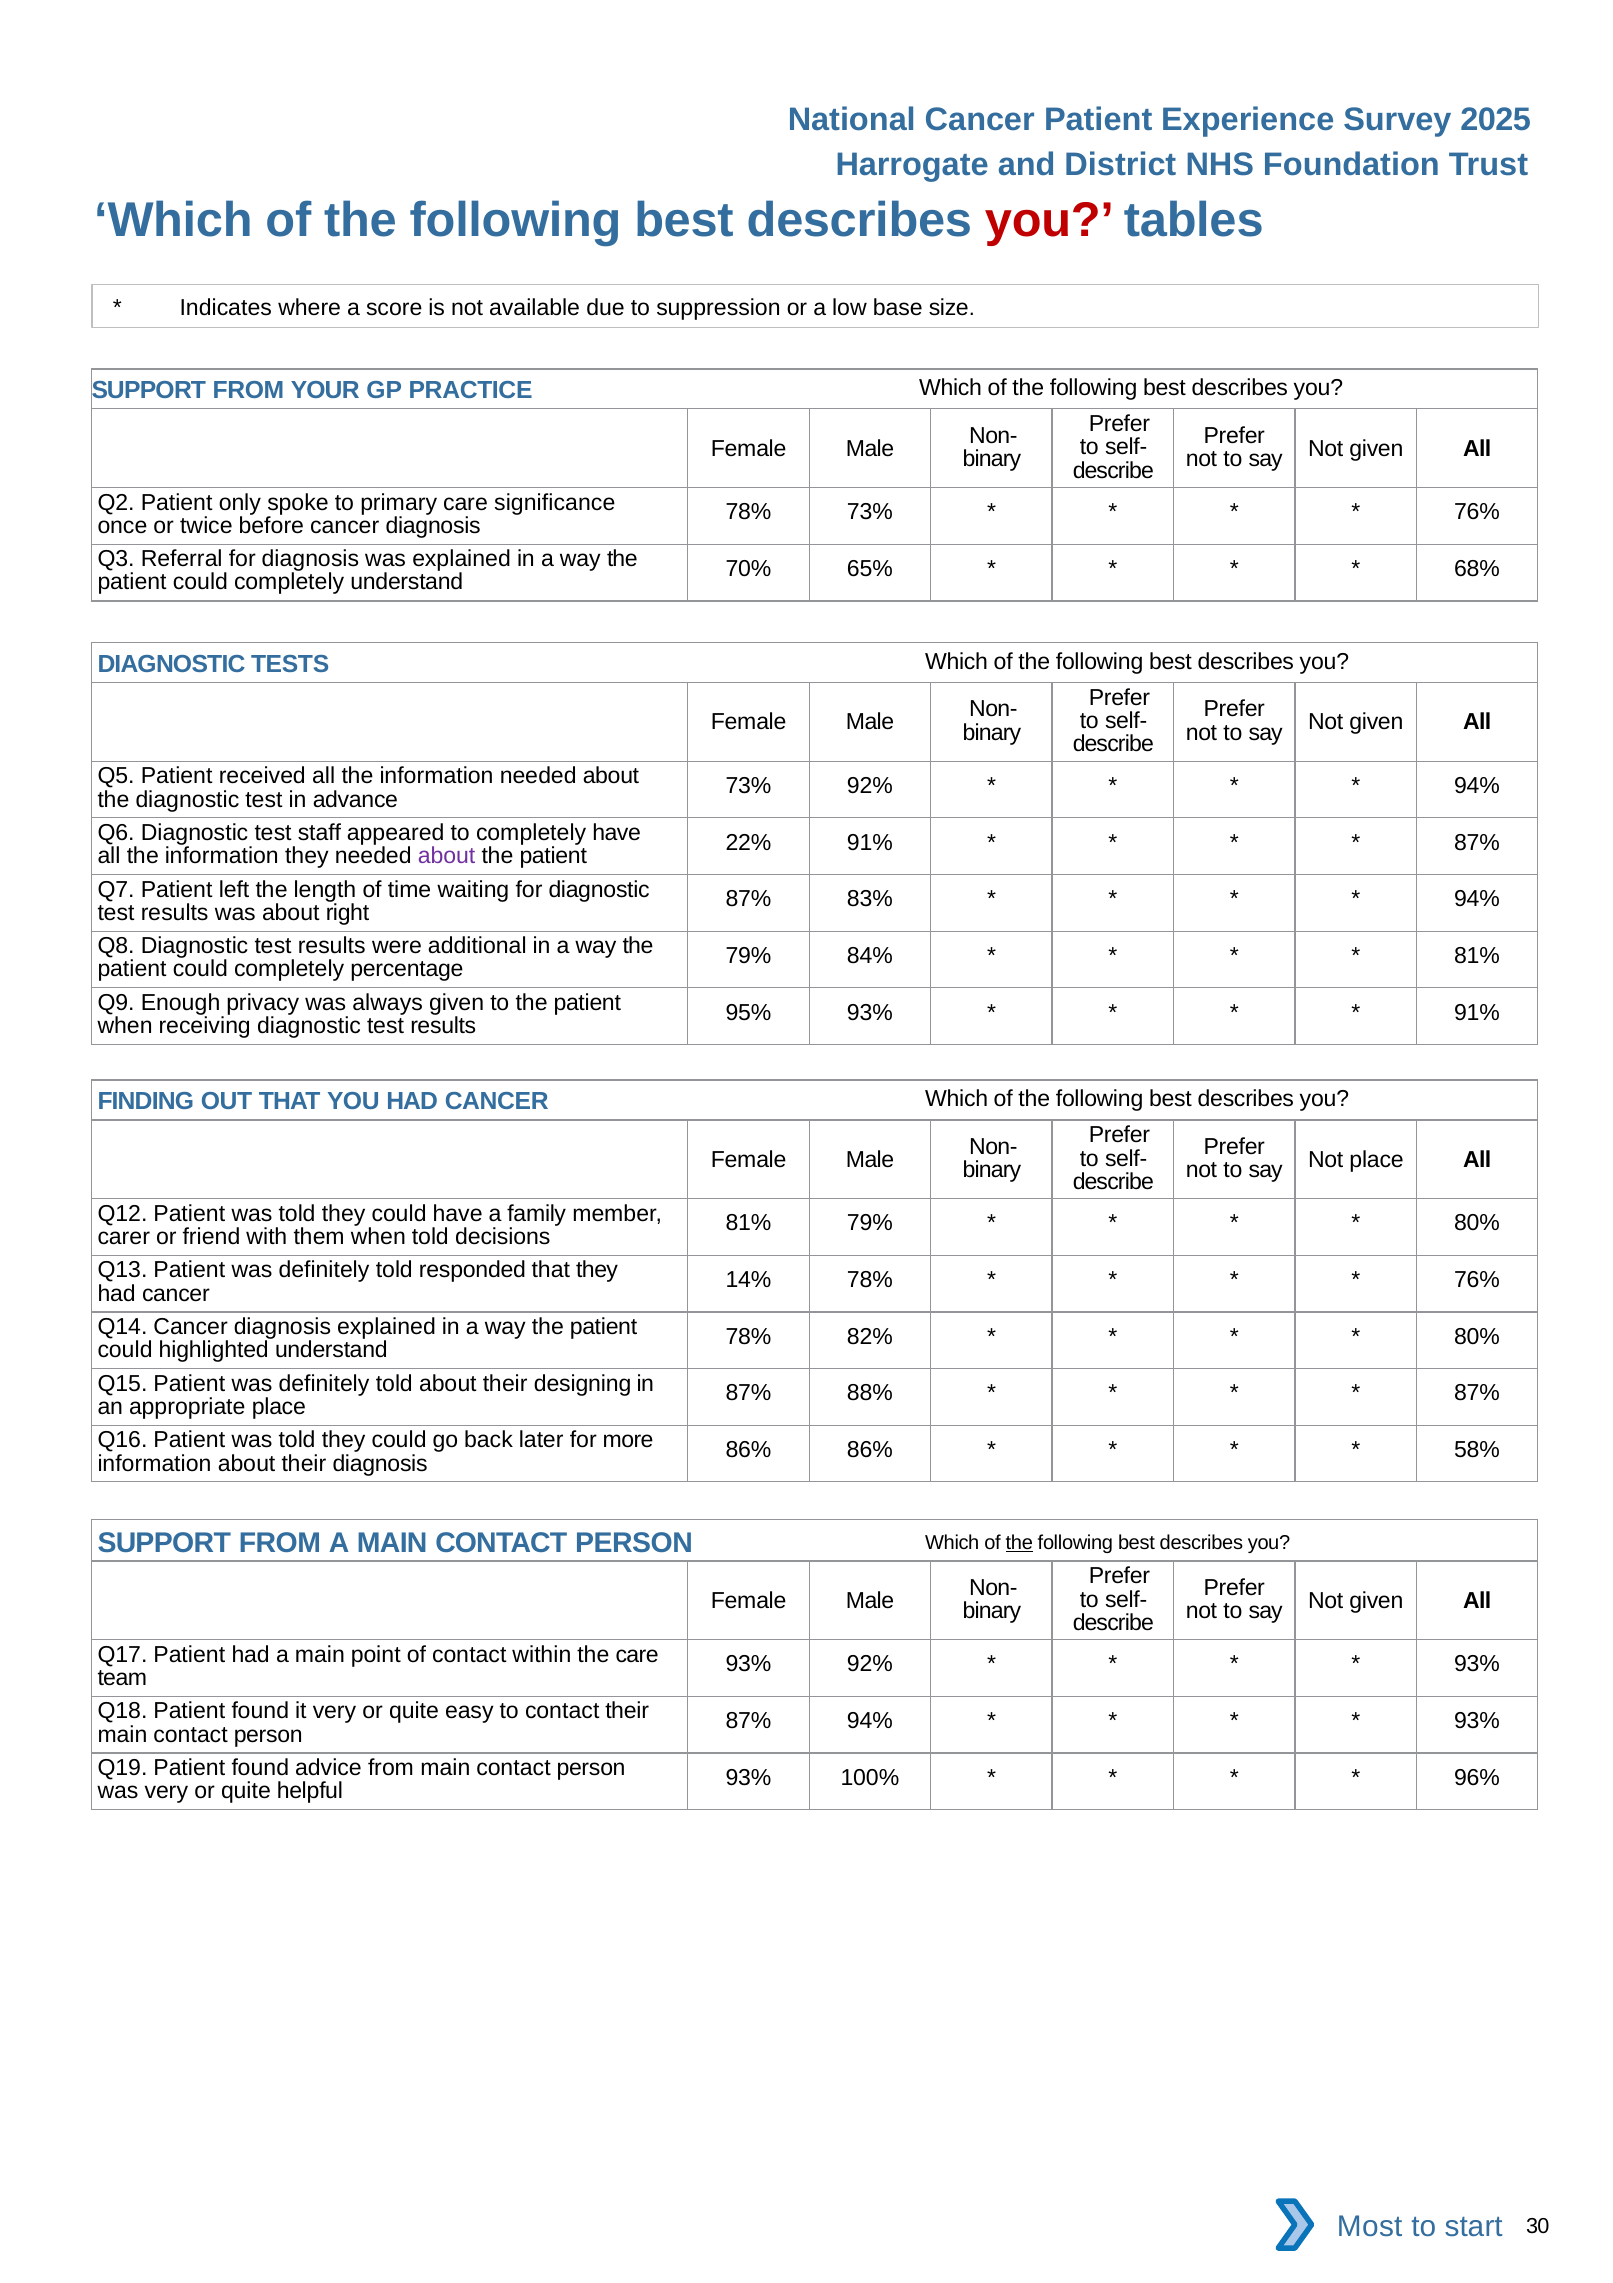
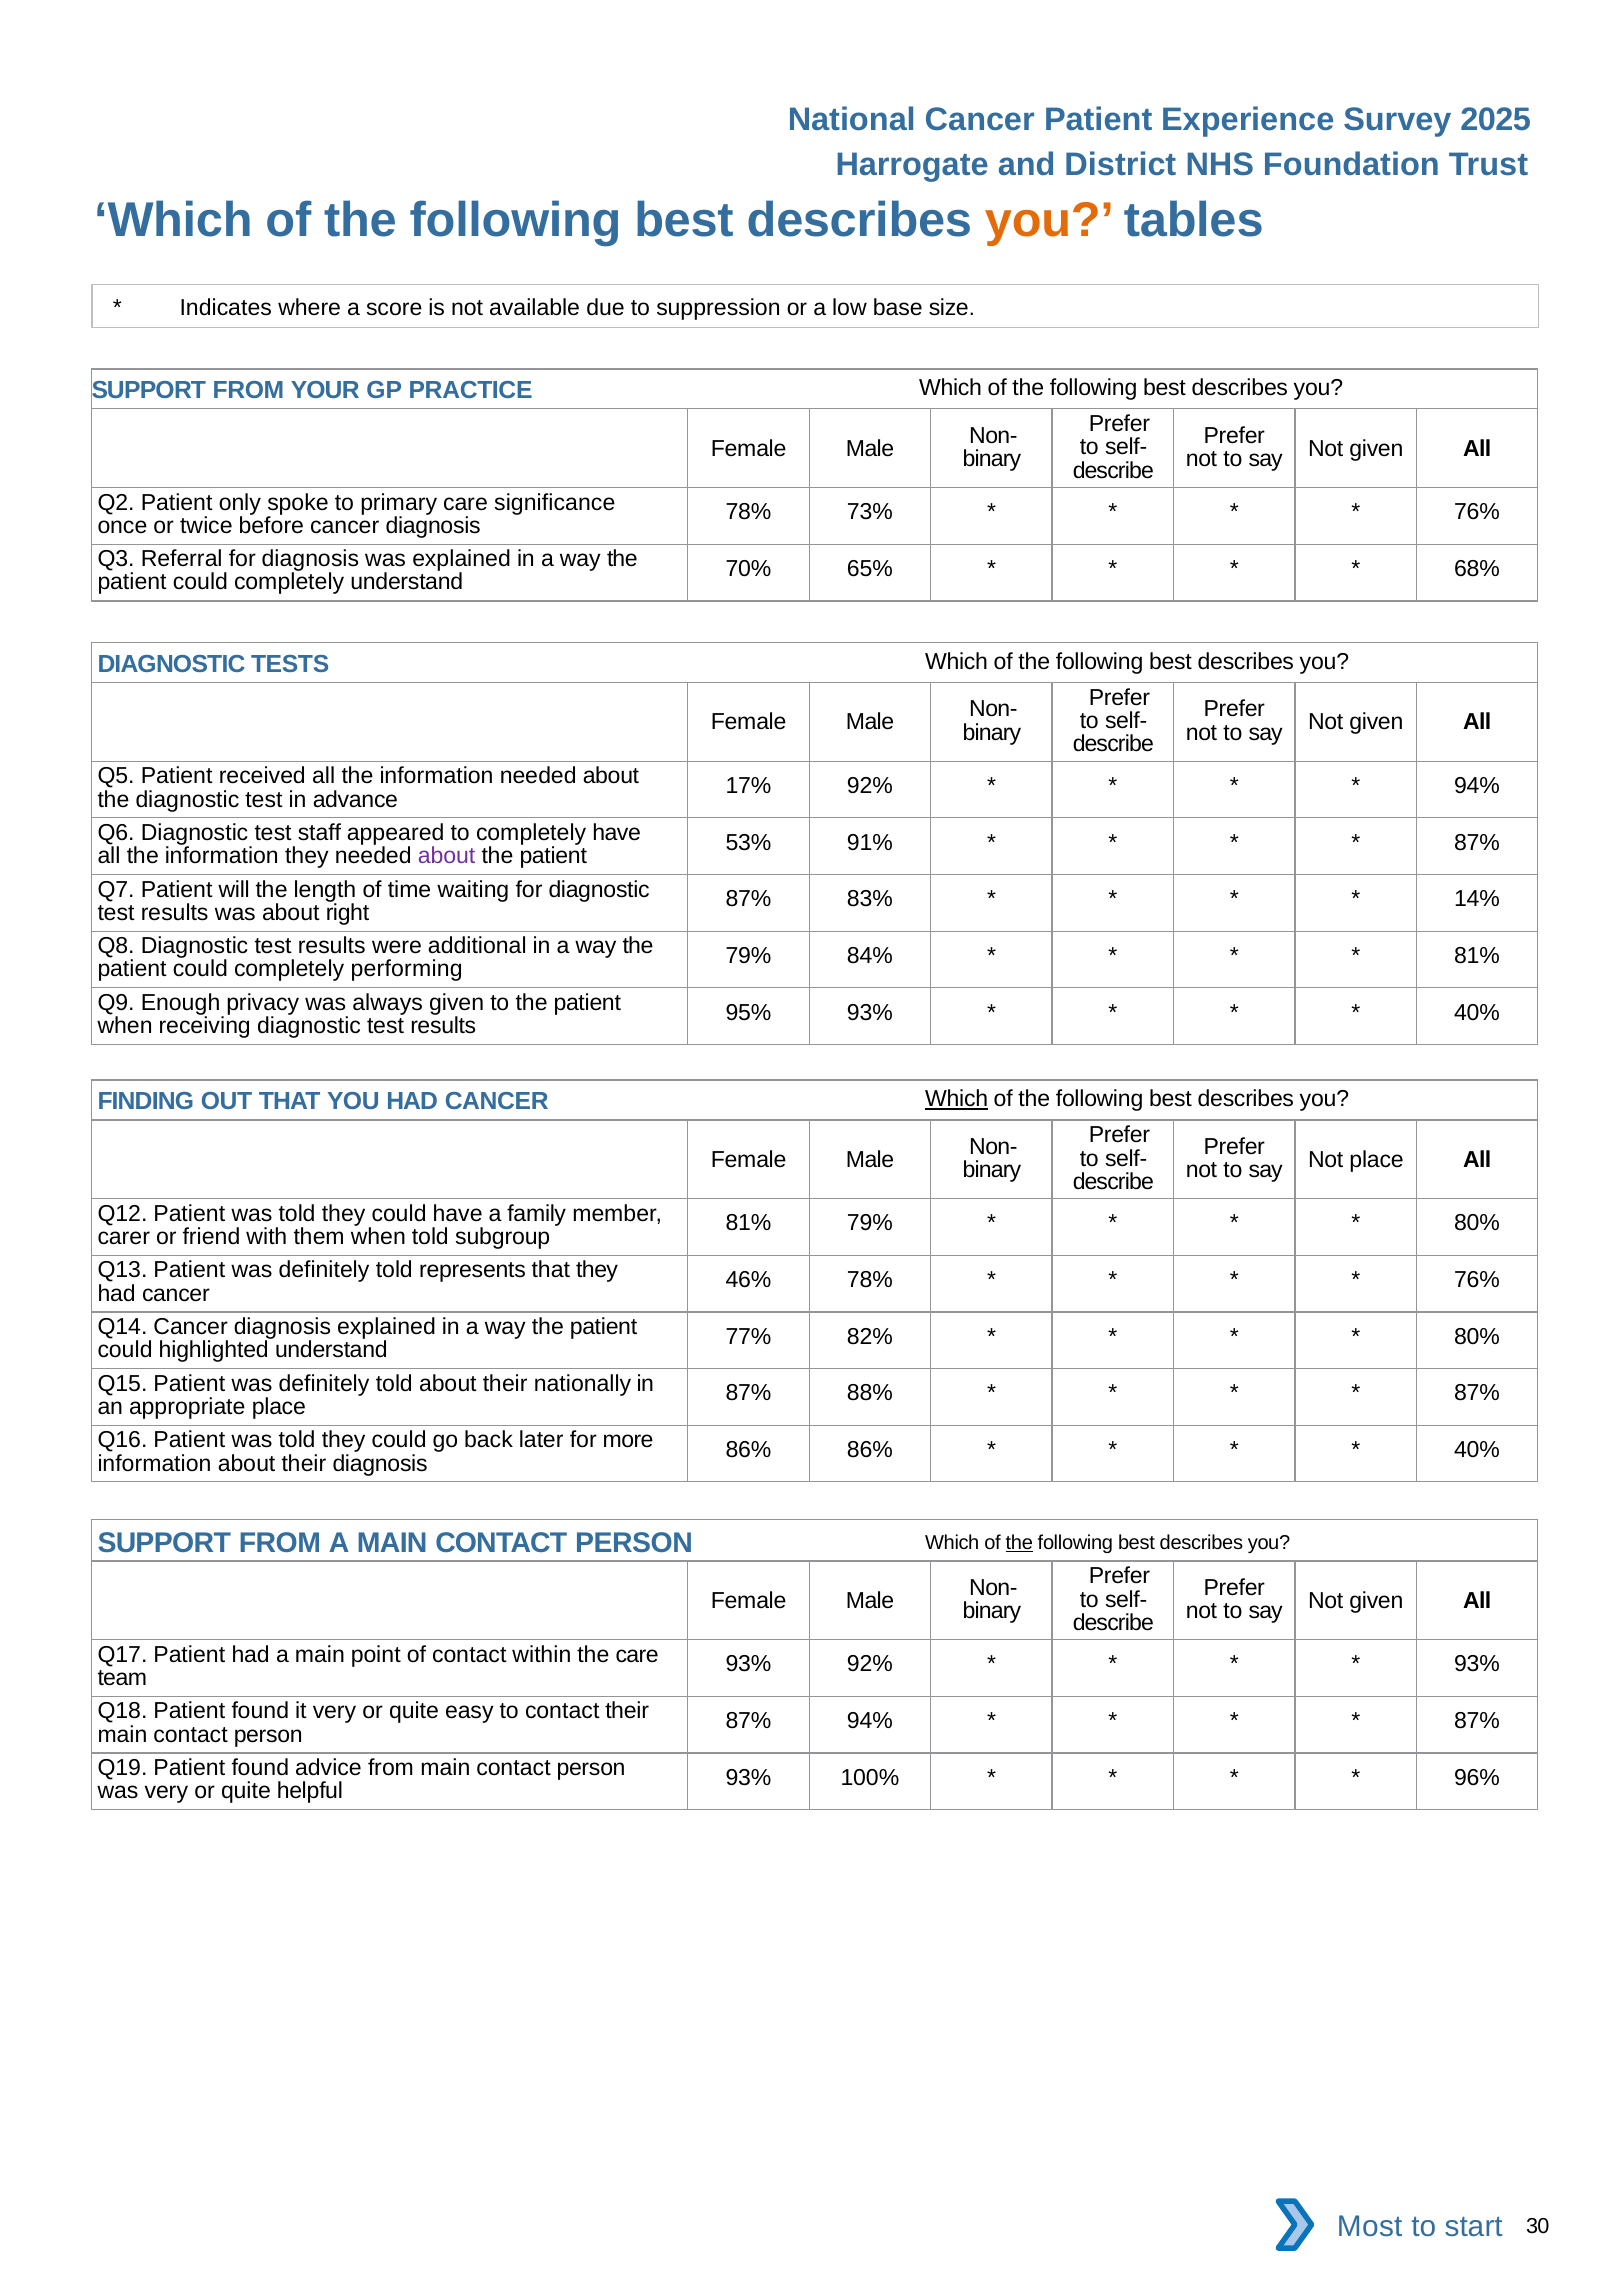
you at (1049, 220) colour: red -> orange
73% at (748, 786): 73% -> 17%
22%: 22% -> 53%
left: left -> will
94% at (1477, 899): 94% -> 14%
percentage: percentage -> performing
91% at (1477, 1012): 91% -> 40%
Which at (957, 1099) underline: none -> present
decisions: decisions -> subgroup
responded: responded -> represents
14%: 14% -> 46%
78% at (748, 1336): 78% -> 77%
designing: designing -> nationally
58% at (1477, 1450): 58% -> 40%
93% at (1477, 1721): 93% -> 87%
